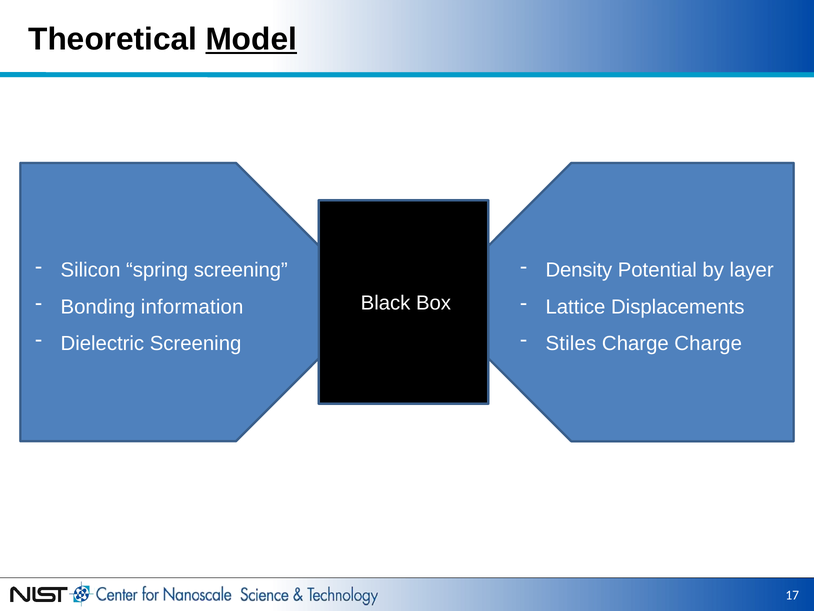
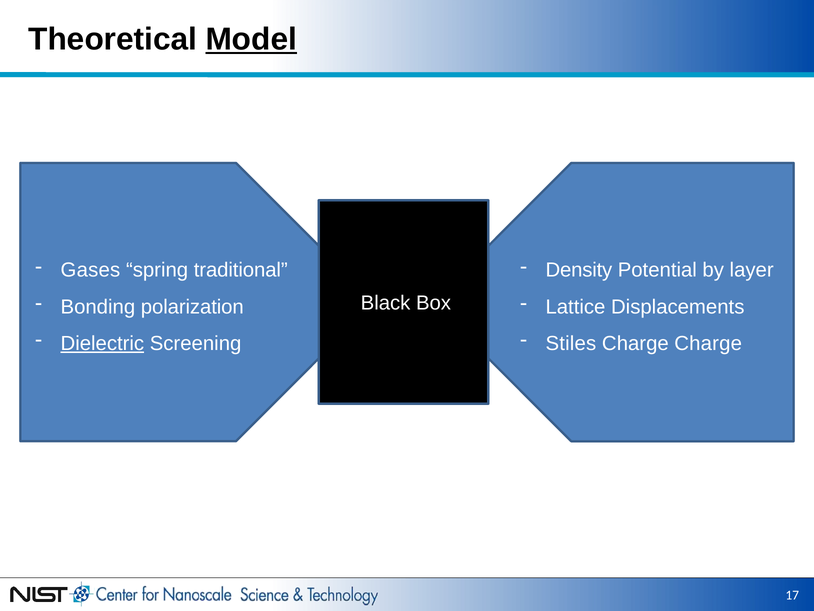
Silicon: Silicon -> Gases
spring screening: screening -> traditional
information: information -> polarization
Dielectric underline: none -> present
